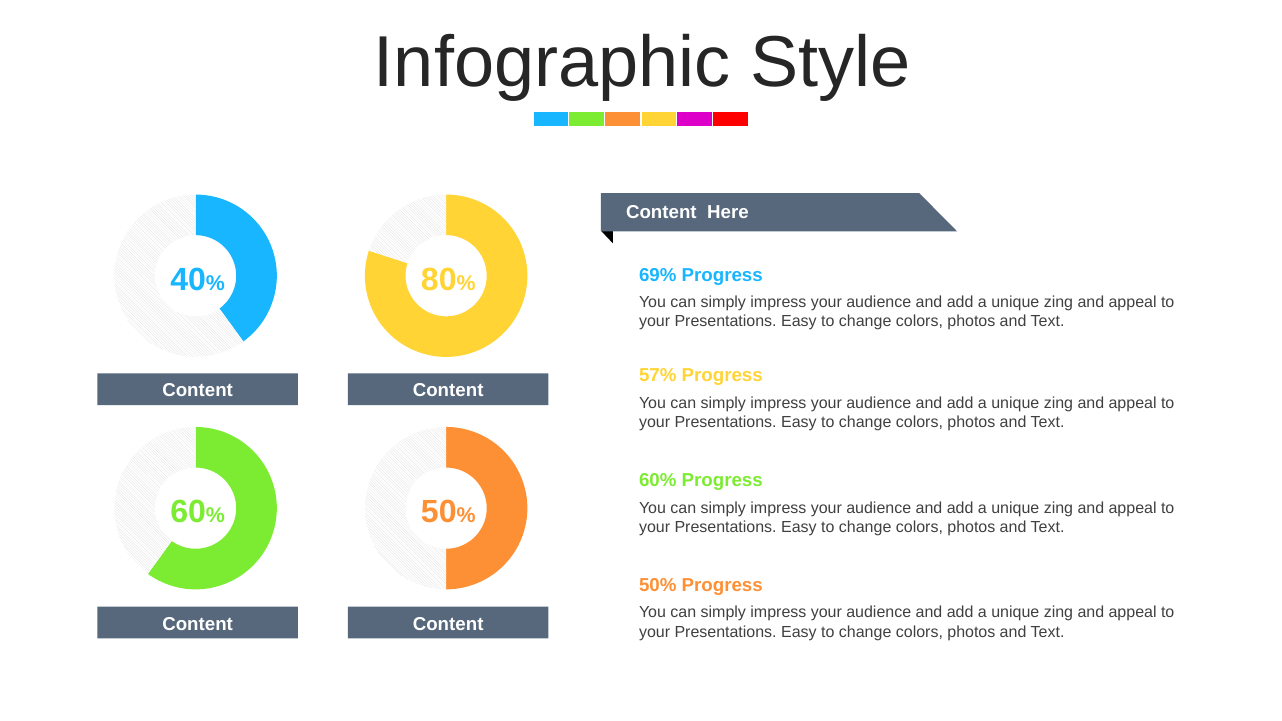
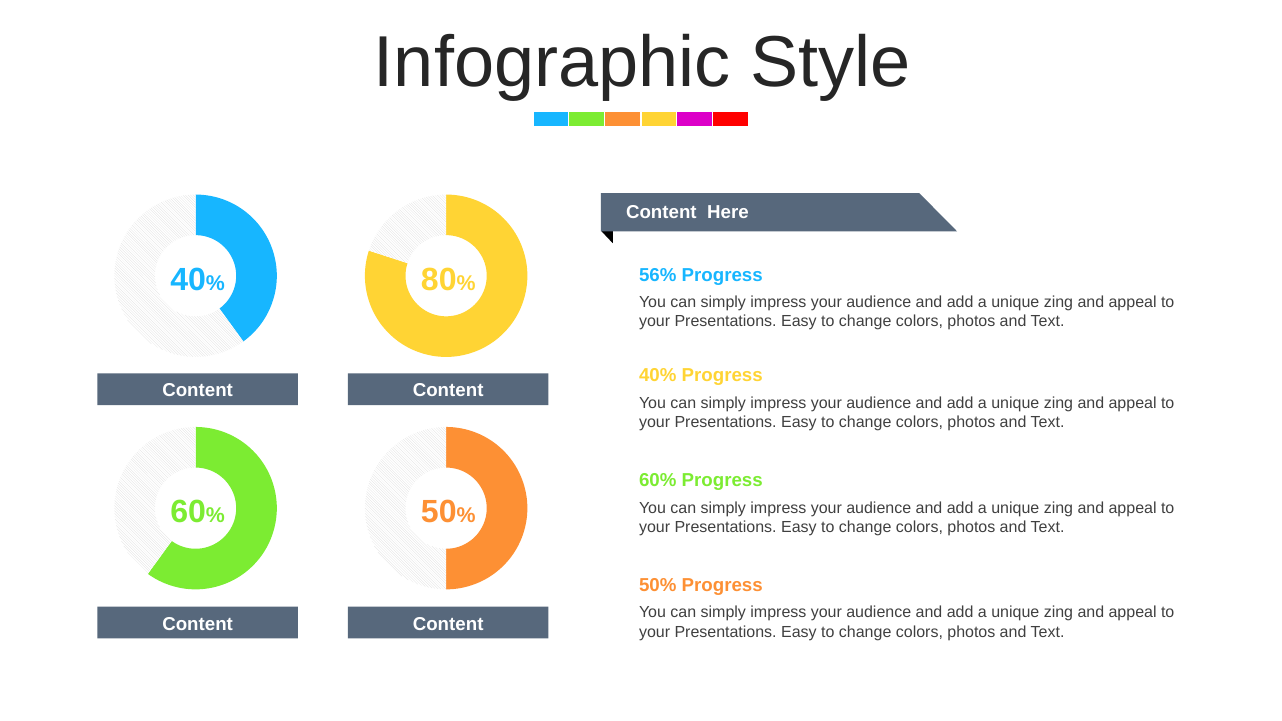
69%: 69% -> 56%
57%: 57% -> 40%
